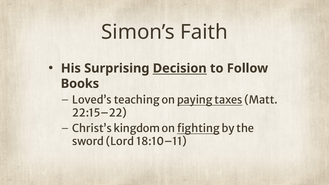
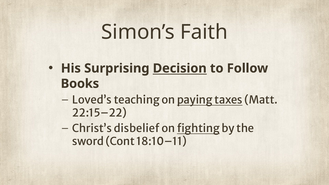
kingdom: kingdom -> disbelief
Lord: Lord -> Cont
